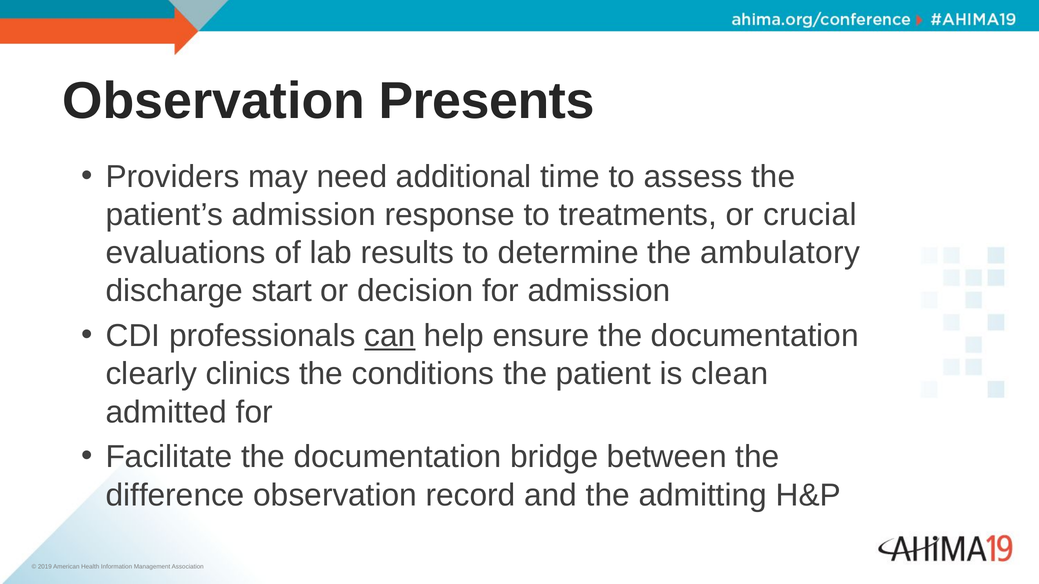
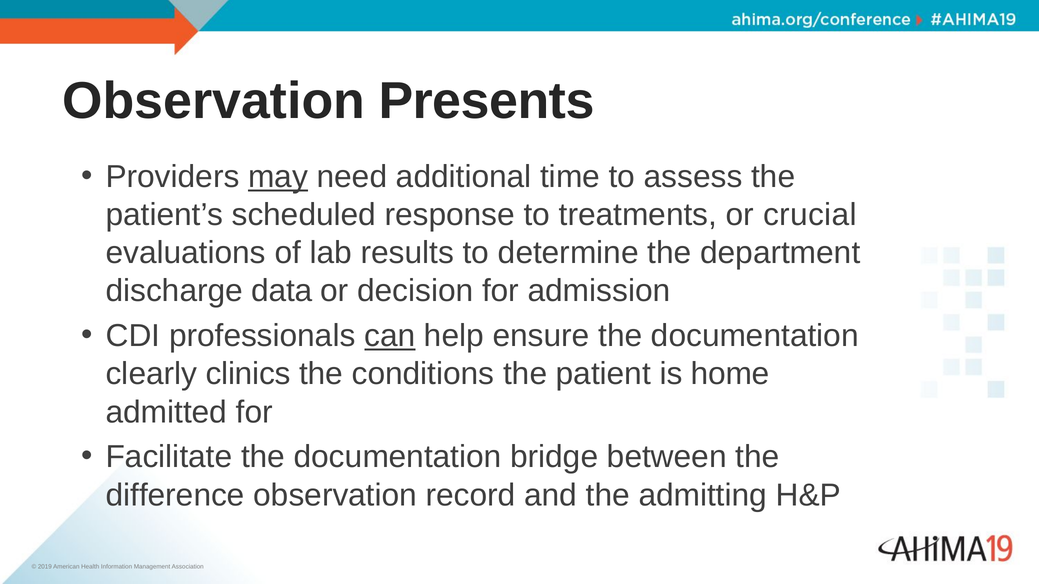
may underline: none -> present
patient’s admission: admission -> scheduled
ambulatory: ambulatory -> department
start: start -> data
clean: clean -> home
